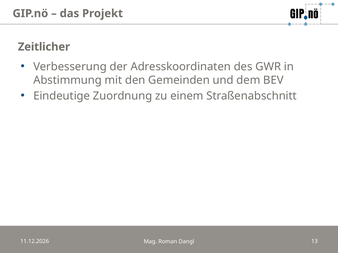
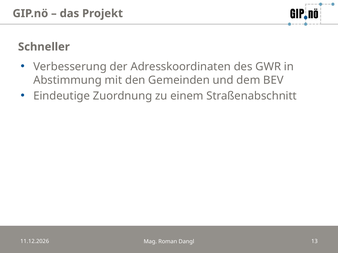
Zeitlicher: Zeitlicher -> Schneller
